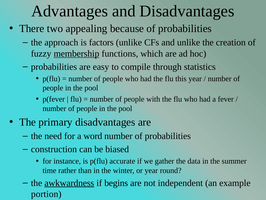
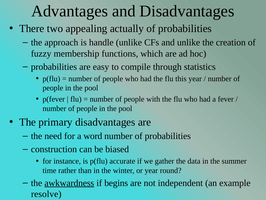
because: because -> actually
factors: factors -> handle
membership underline: present -> none
portion: portion -> resolve
